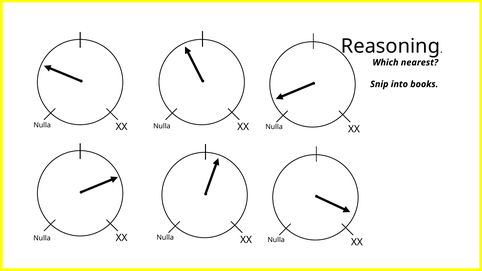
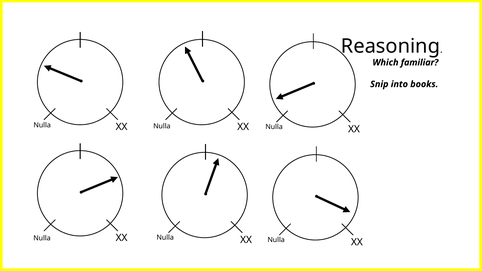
nearest: nearest -> familiar
